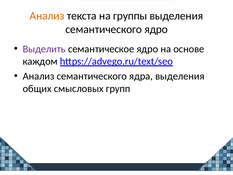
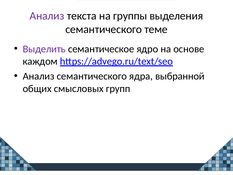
Анализ at (47, 16) colour: orange -> purple
семантического ядро: ядро -> теме
ядра выделения: выделения -> выбранной
